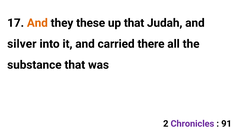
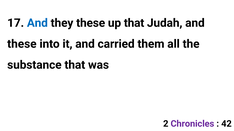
And at (37, 23) colour: orange -> blue
silver at (22, 44): silver -> these
there: there -> them
91: 91 -> 42
